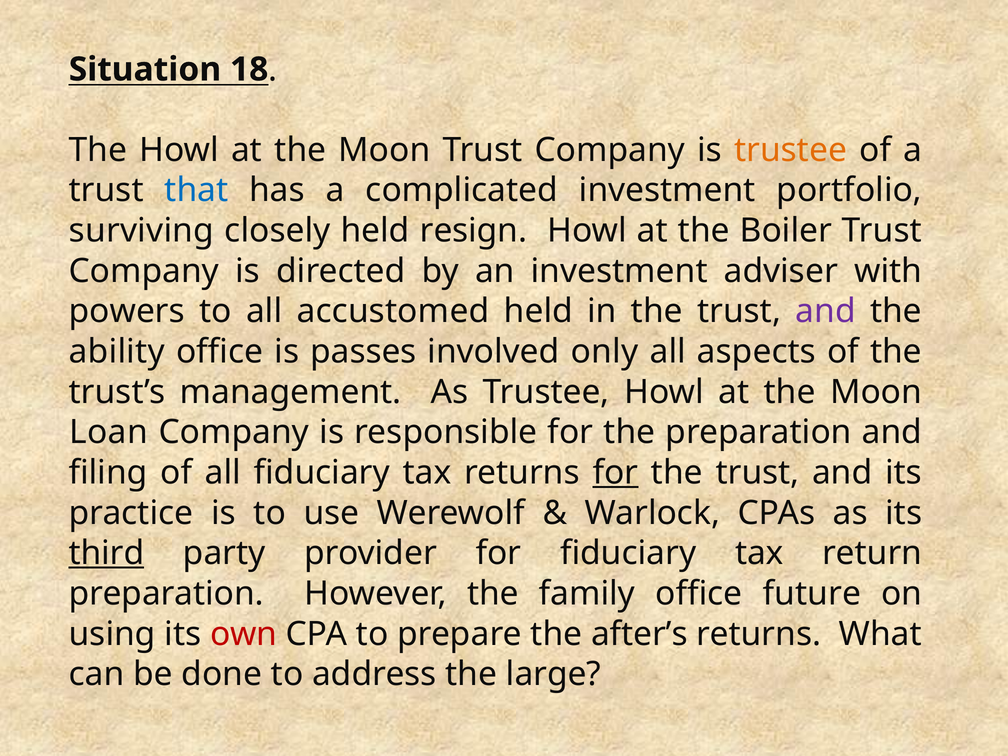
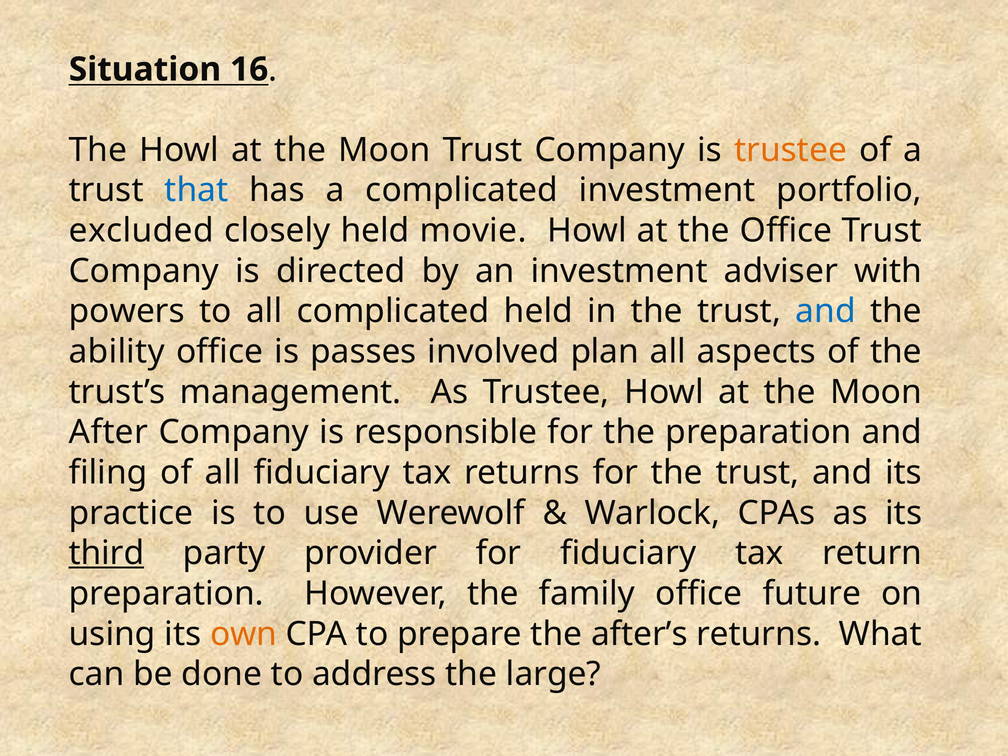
18: 18 -> 16
surviving: surviving -> excluded
resign: resign -> movie
the Boiler: Boiler -> Office
all accustomed: accustomed -> complicated
and at (826, 311) colour: purple -> blue
only: only -> plan
Loan: Loan -> After
for at (615, 473) underline: present -> none
own colour: red -> orange
